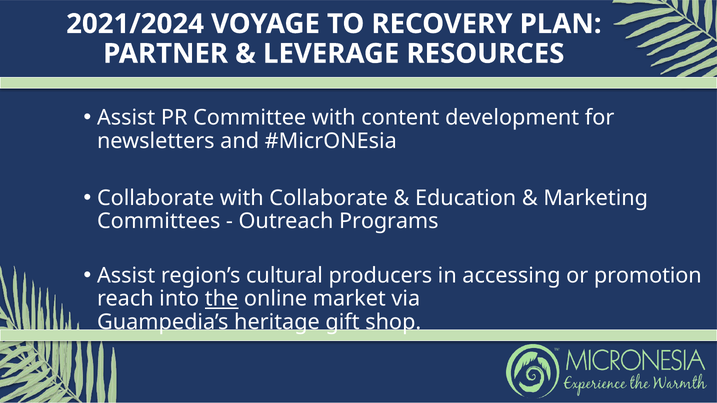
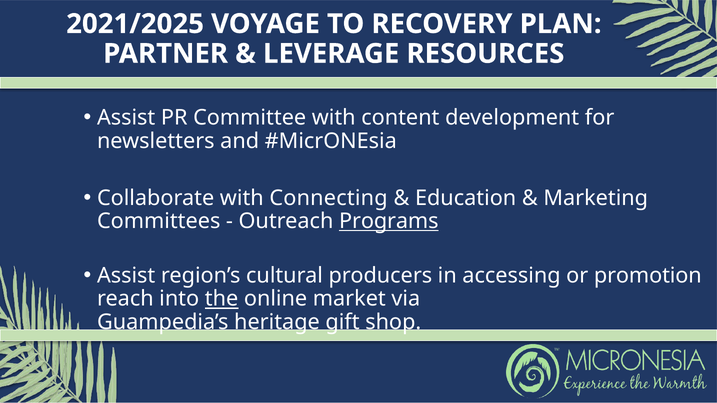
2021/2024: 2021/2024 -> 2021/2025
with Collaborate: Collaborate -> Connecting
Programs underline: none -> present
